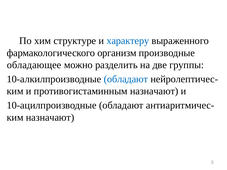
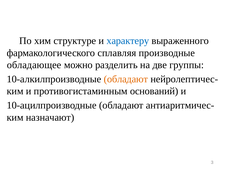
организм: организм -> сплавляя
обладают at (126, 79) colour: blue -> orange
противогистаминным назначают: назначают -> оснований
